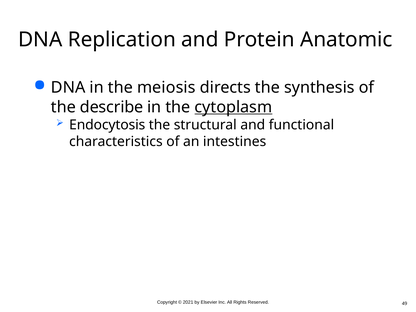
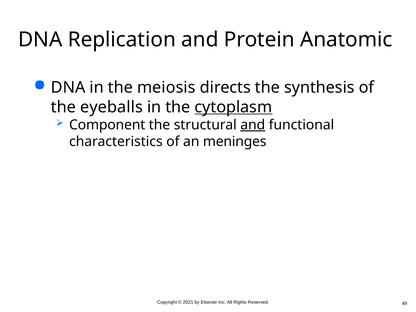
describe: describe -> eyeballs
Endocytosis: Endocytosis -> Component
and at (253, 125) underline: none -> present
intestines: intestines -> meninges
